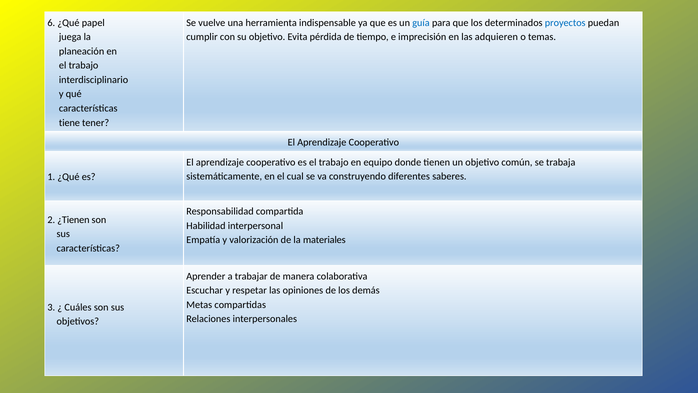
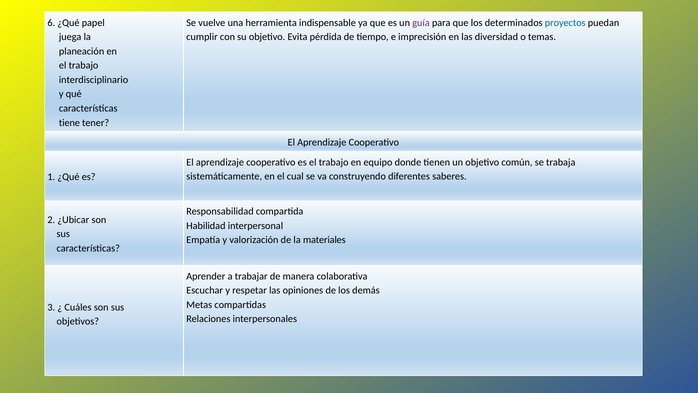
guía colour: blue -> purple
adquieren: adquieren -> diversidad
¿Tienen: ¿Tienen -> ¿Ubicar
